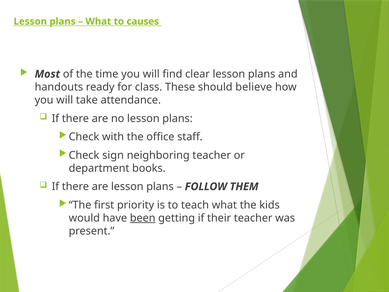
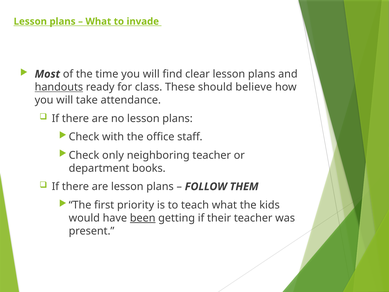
causes: causes -> invade
handouts underline: none -> present
sign: sign -> only
